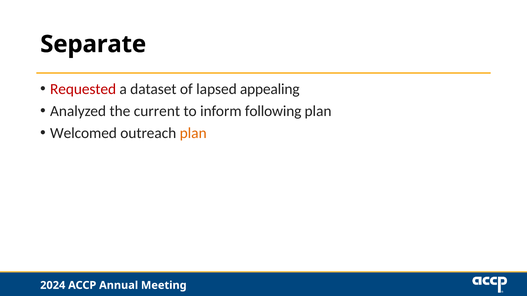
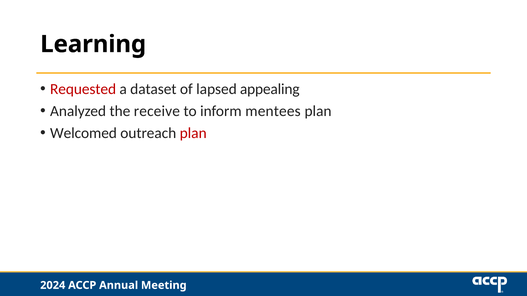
Separate: Separate -> Learning
current: current -> receive
following: following -> mentees
plan at (193, 133) colour: orange -> red
